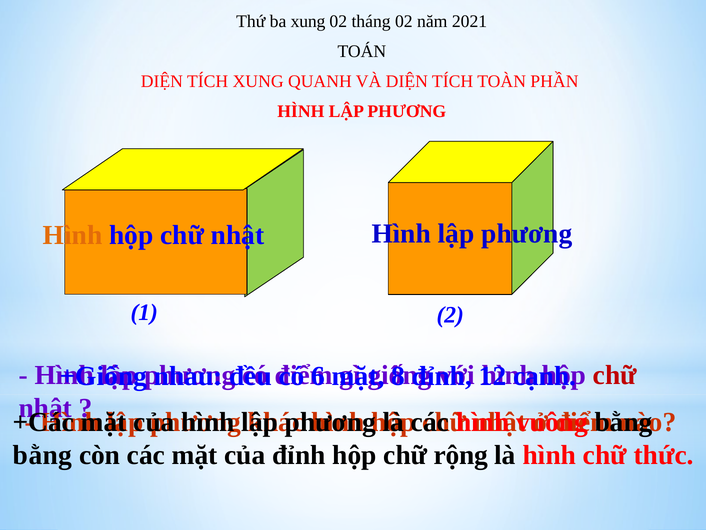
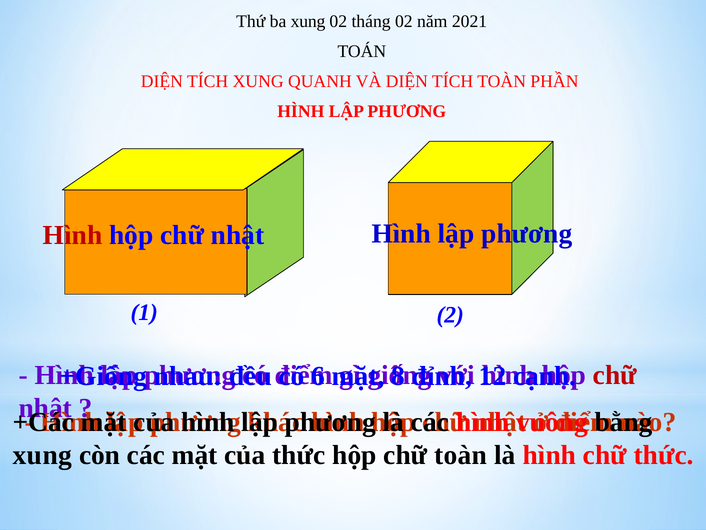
Hình at (73, 235) colour: orange -> red
bằng at (42, 455): bằng -> xung
của đỉnh: đỉnh -> thức
rộng: rộng -> toàn
